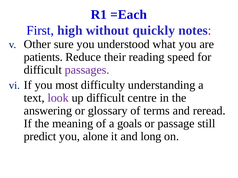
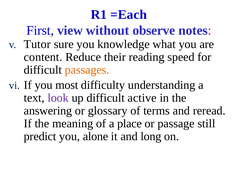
high: high -> view
quickly: quickly -> observe
Other: Other -> Tutor
understood: understood -> knowledge
patients: patients -> content
passages colour: purple -> orange
centre: centre -> active
goals: goals -> place
